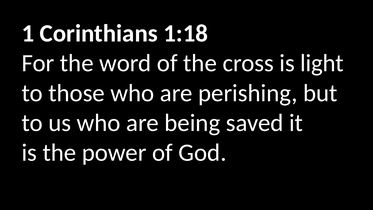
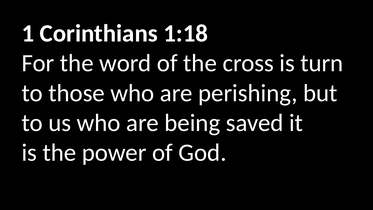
light: light -> turn
